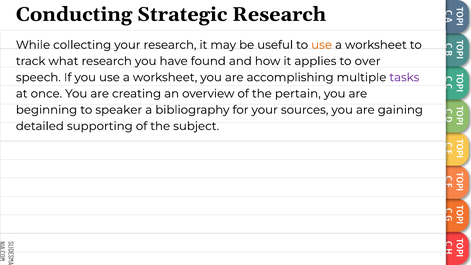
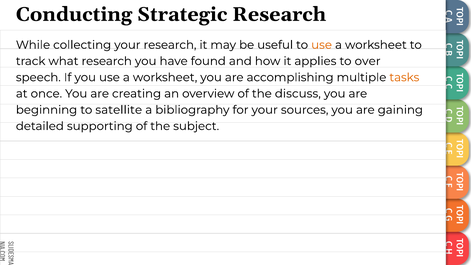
tasks colour: purple -> orange
pertain: pertain -> discuss
speaker: speaker -> satellite
